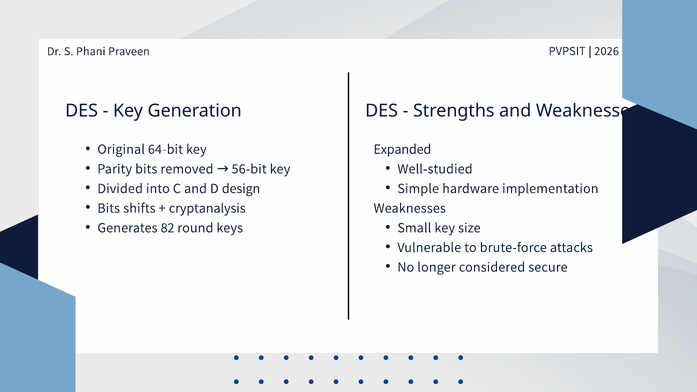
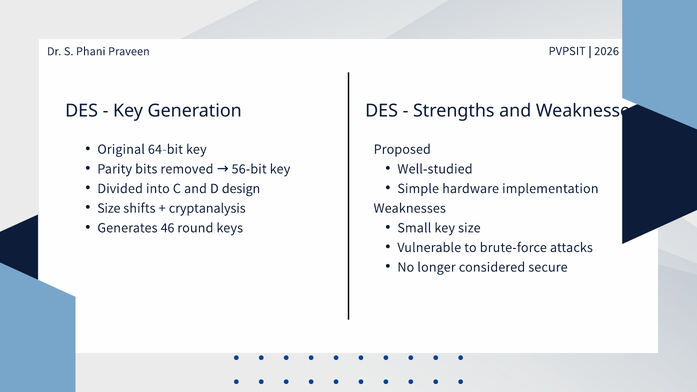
Expanded: Expanded -> Proposed
Bits at (109, 208): Bits -> Size
82: 82 -> 46
